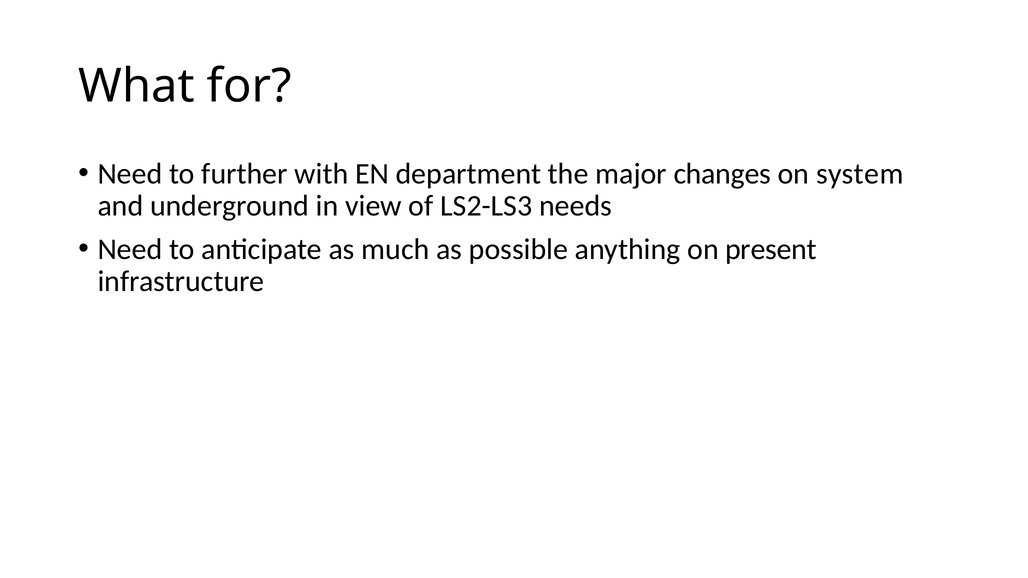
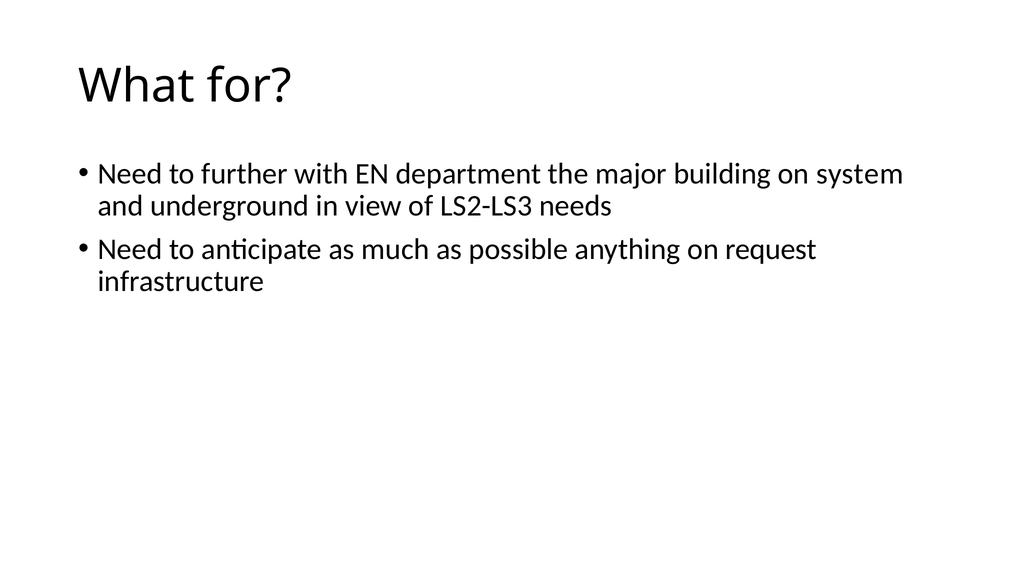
changes: changes -> building
present: present -> request
